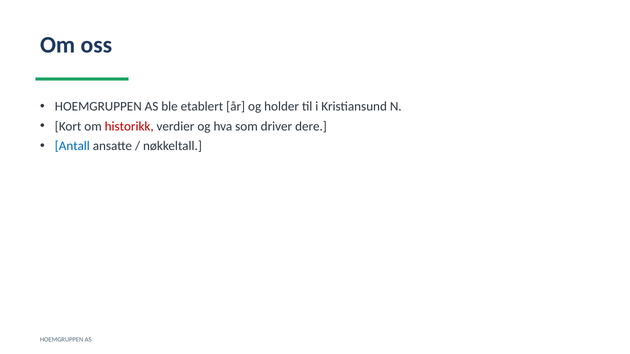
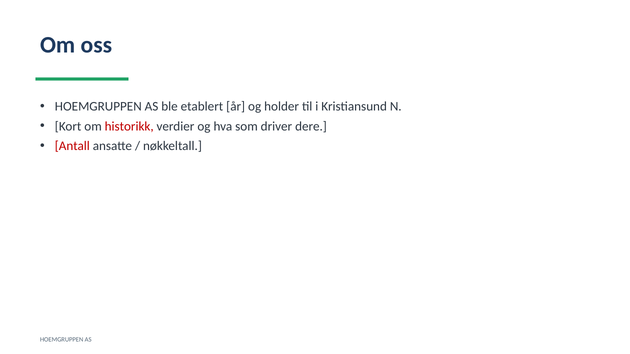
Antall colour: blue -> red
